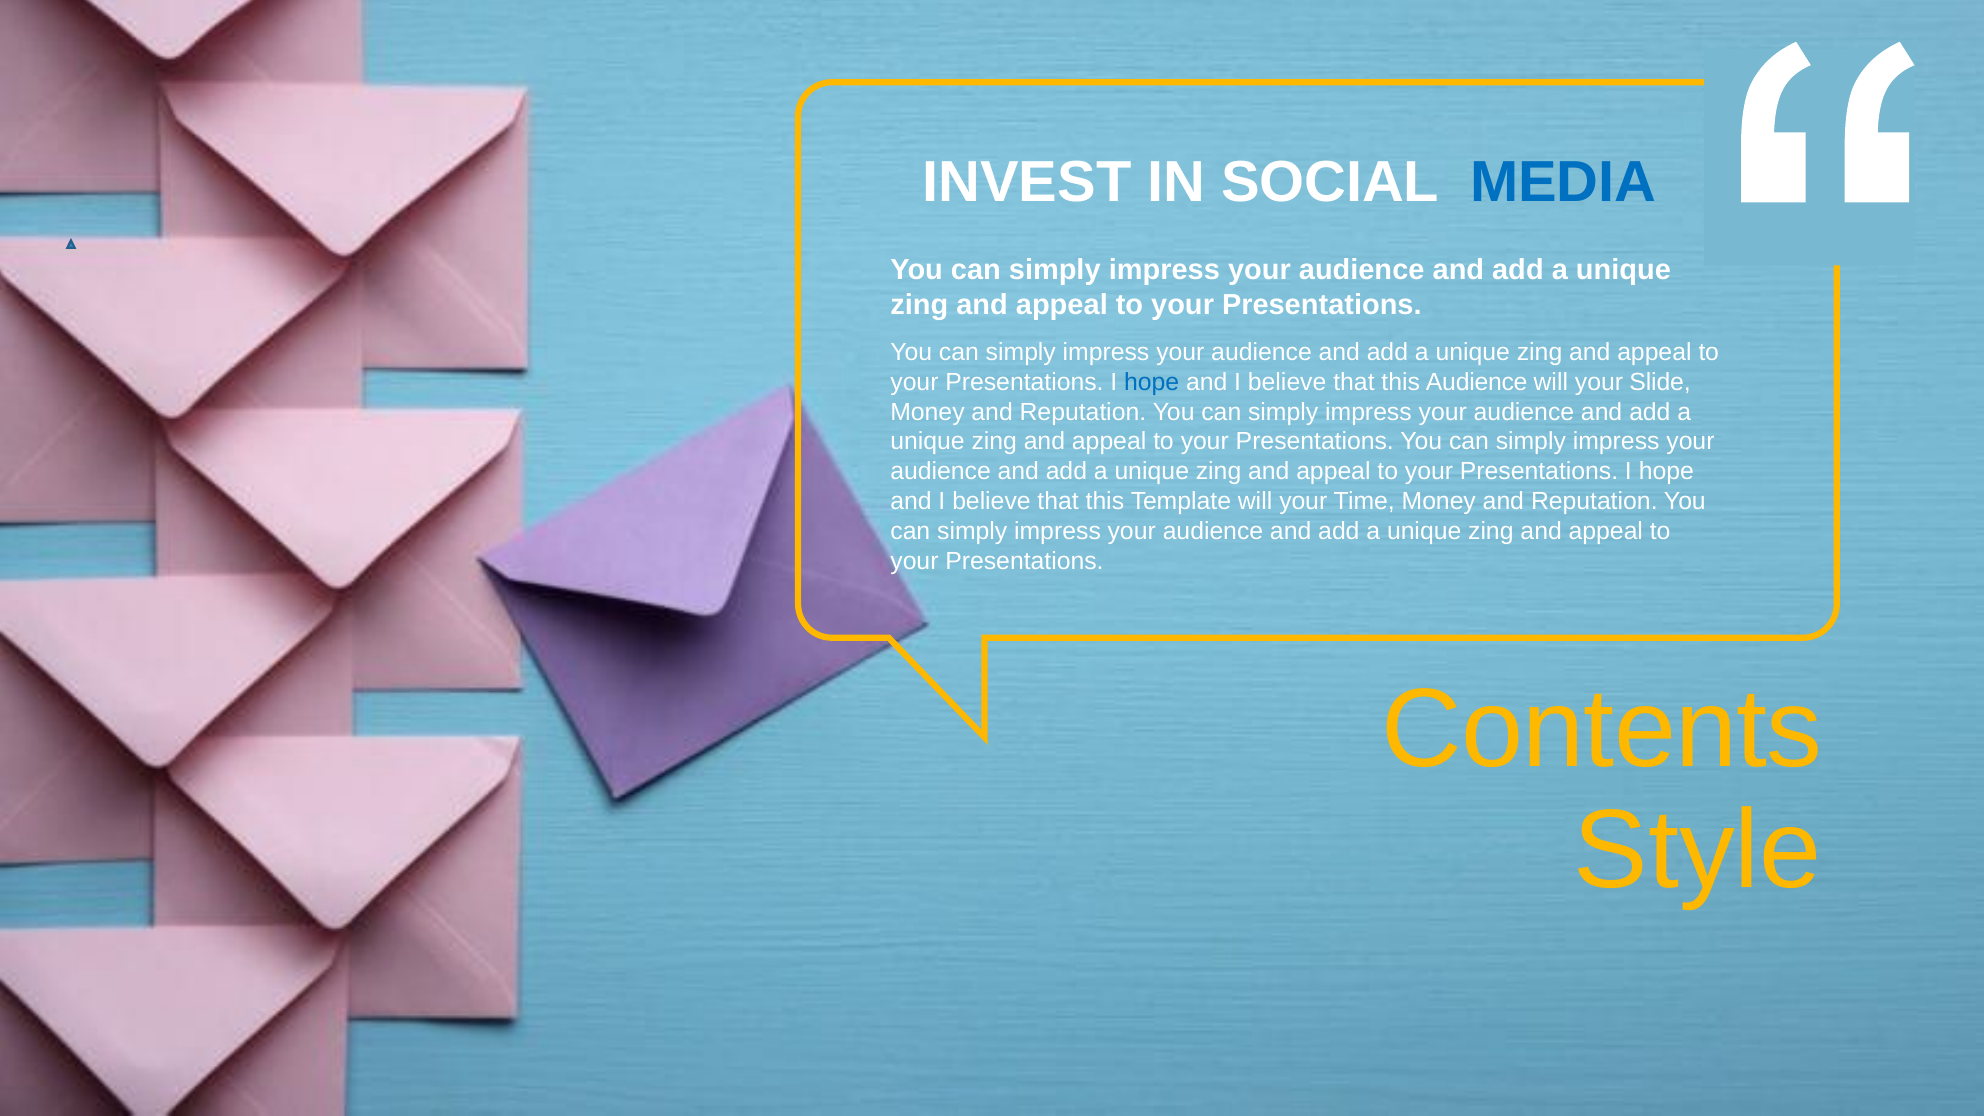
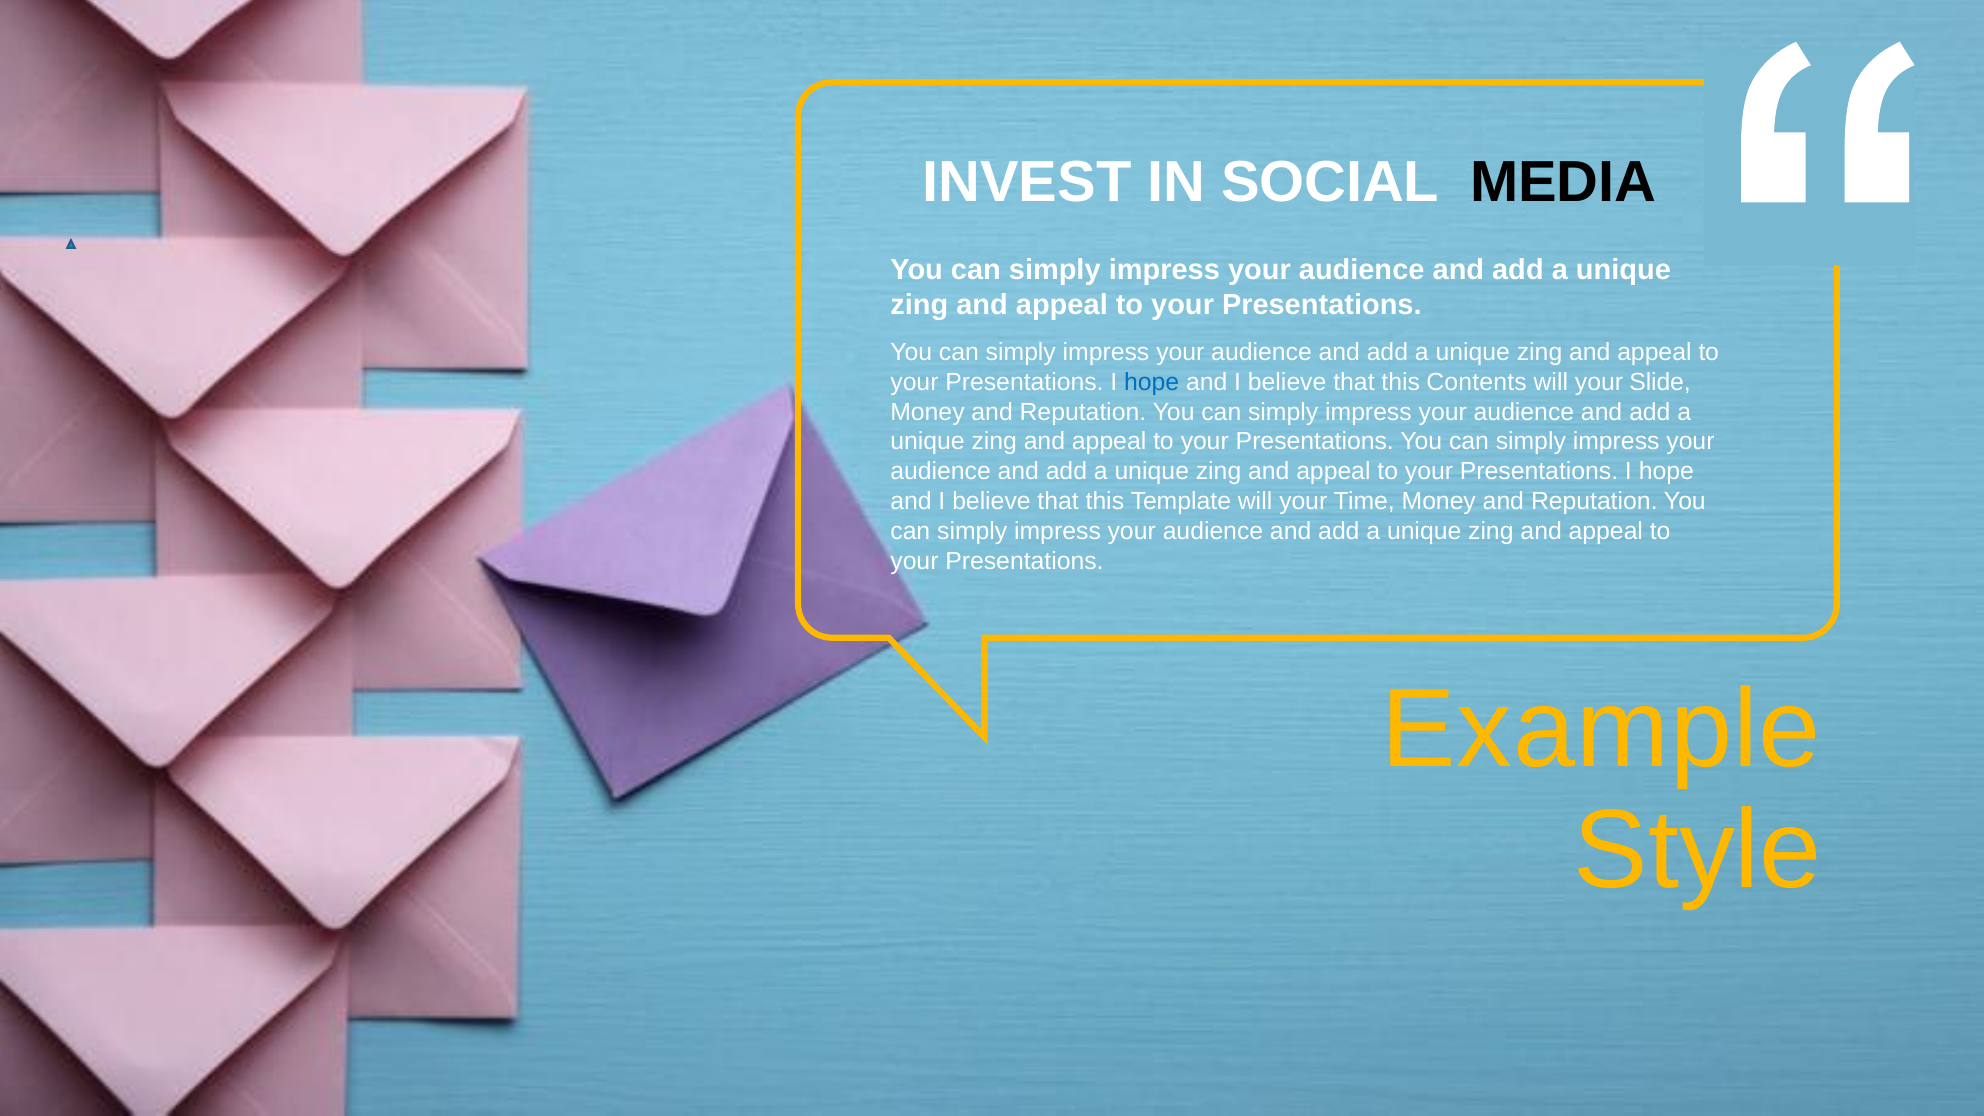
MEDIA colour: blue -> black
this Audience: Audience -> Contents
Contents: Contents -> Example
